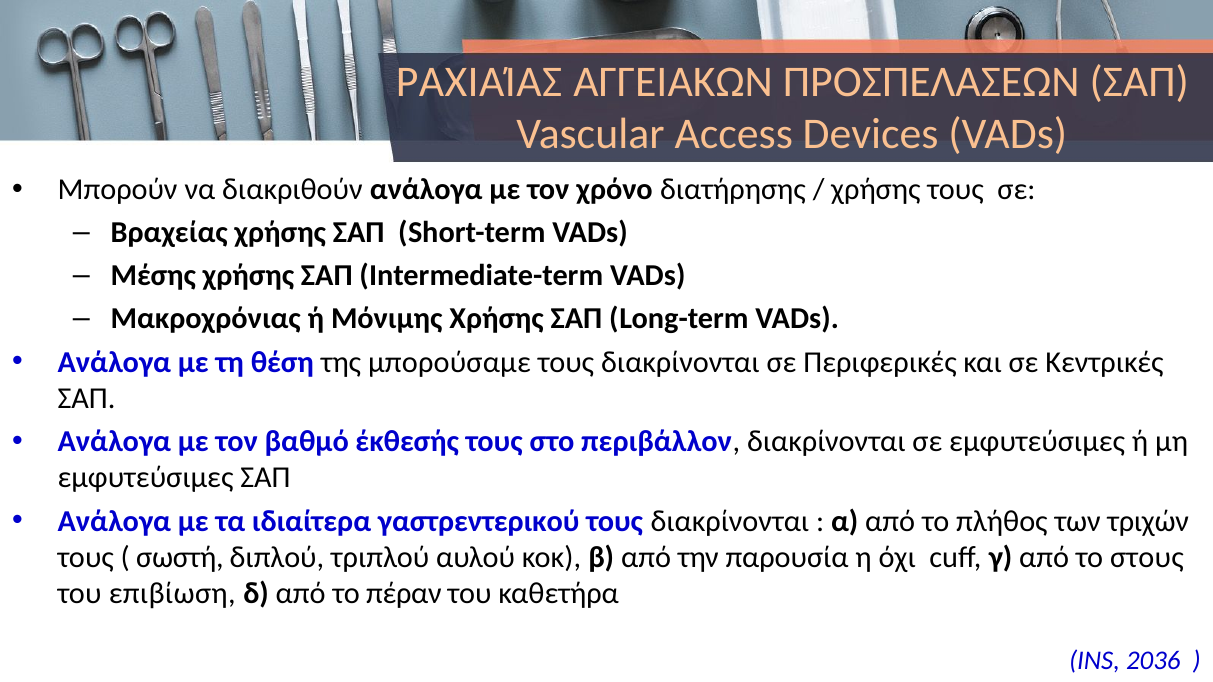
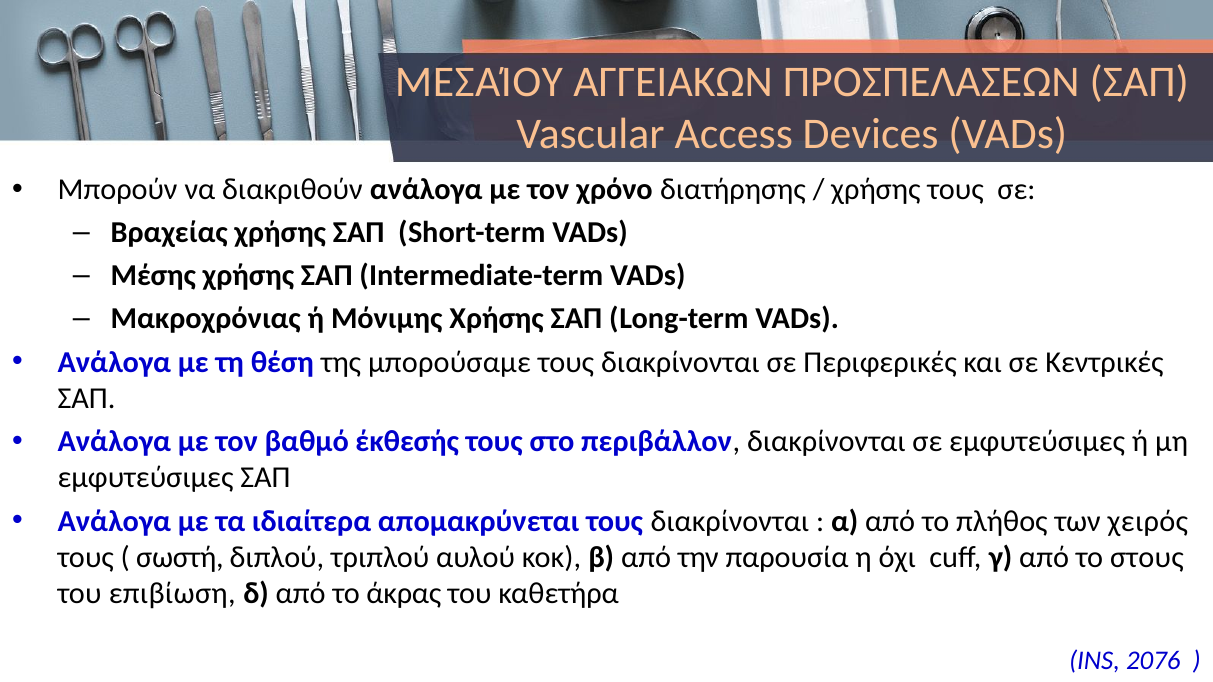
ΡΑΧΙΑΊΑΣ: ΡΑΧΙΑΊΑΣ -> ΜΕΣΑΊΟΥ
γαστρεντερικού: γαστρεντερικού -> απομακρύνεται
τριχών: τριχών -> χειρός
πέραν: πέραν -> άκρας
2036: 2036 -> 2076
